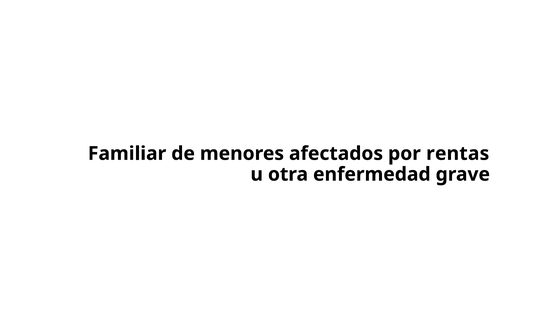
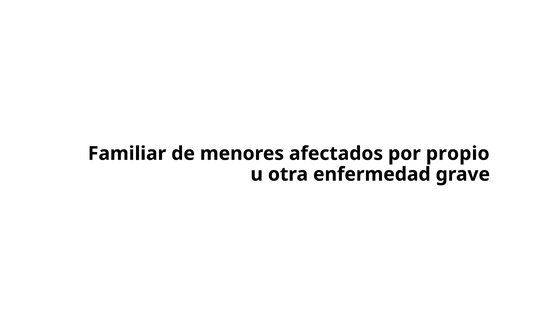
rentas: rentas -> propio
